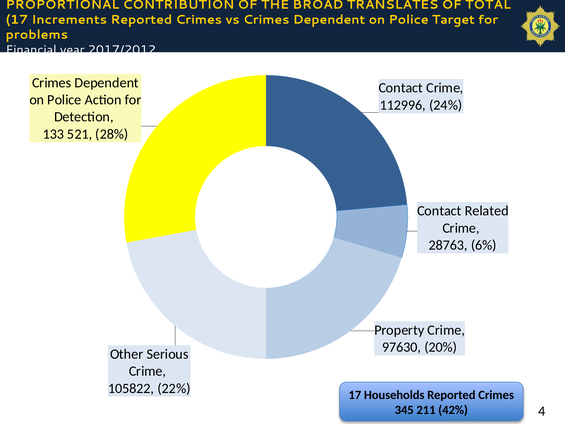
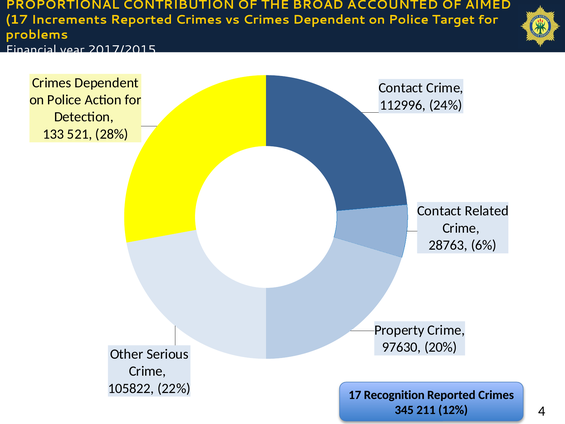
TRANSLATES: TRANSLATES -> ACCOUNTED
TOTAL: TOTAL -> AIMED
2017/2012: 2017/2012 -> 2017/2015
Households: Households -> Recognition
42%: 42% -> 12%
